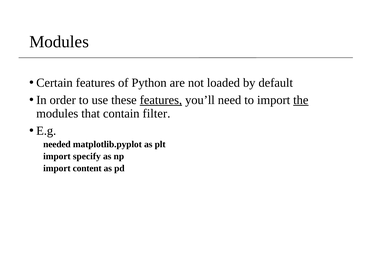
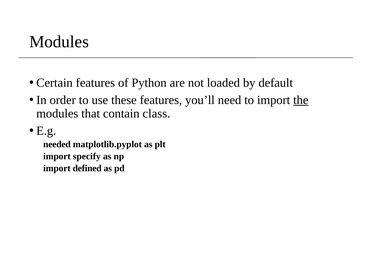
features at (161, 100) underline: present -> none
filter: filter -> class
content: content -> defined
